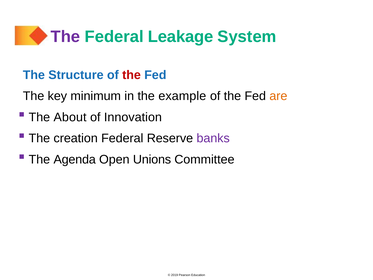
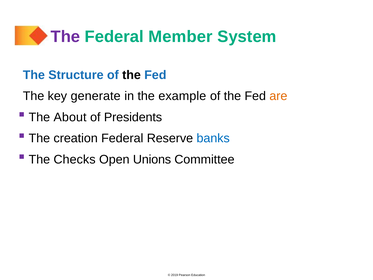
Leakage: Leakage -> Member
the at (132, 75) colour: red -> black
minimum: minimum -> generate
Innovation: Innovation -> Presidents
banks colour: purple -> blue
Agenda: Agenda -> Checks
